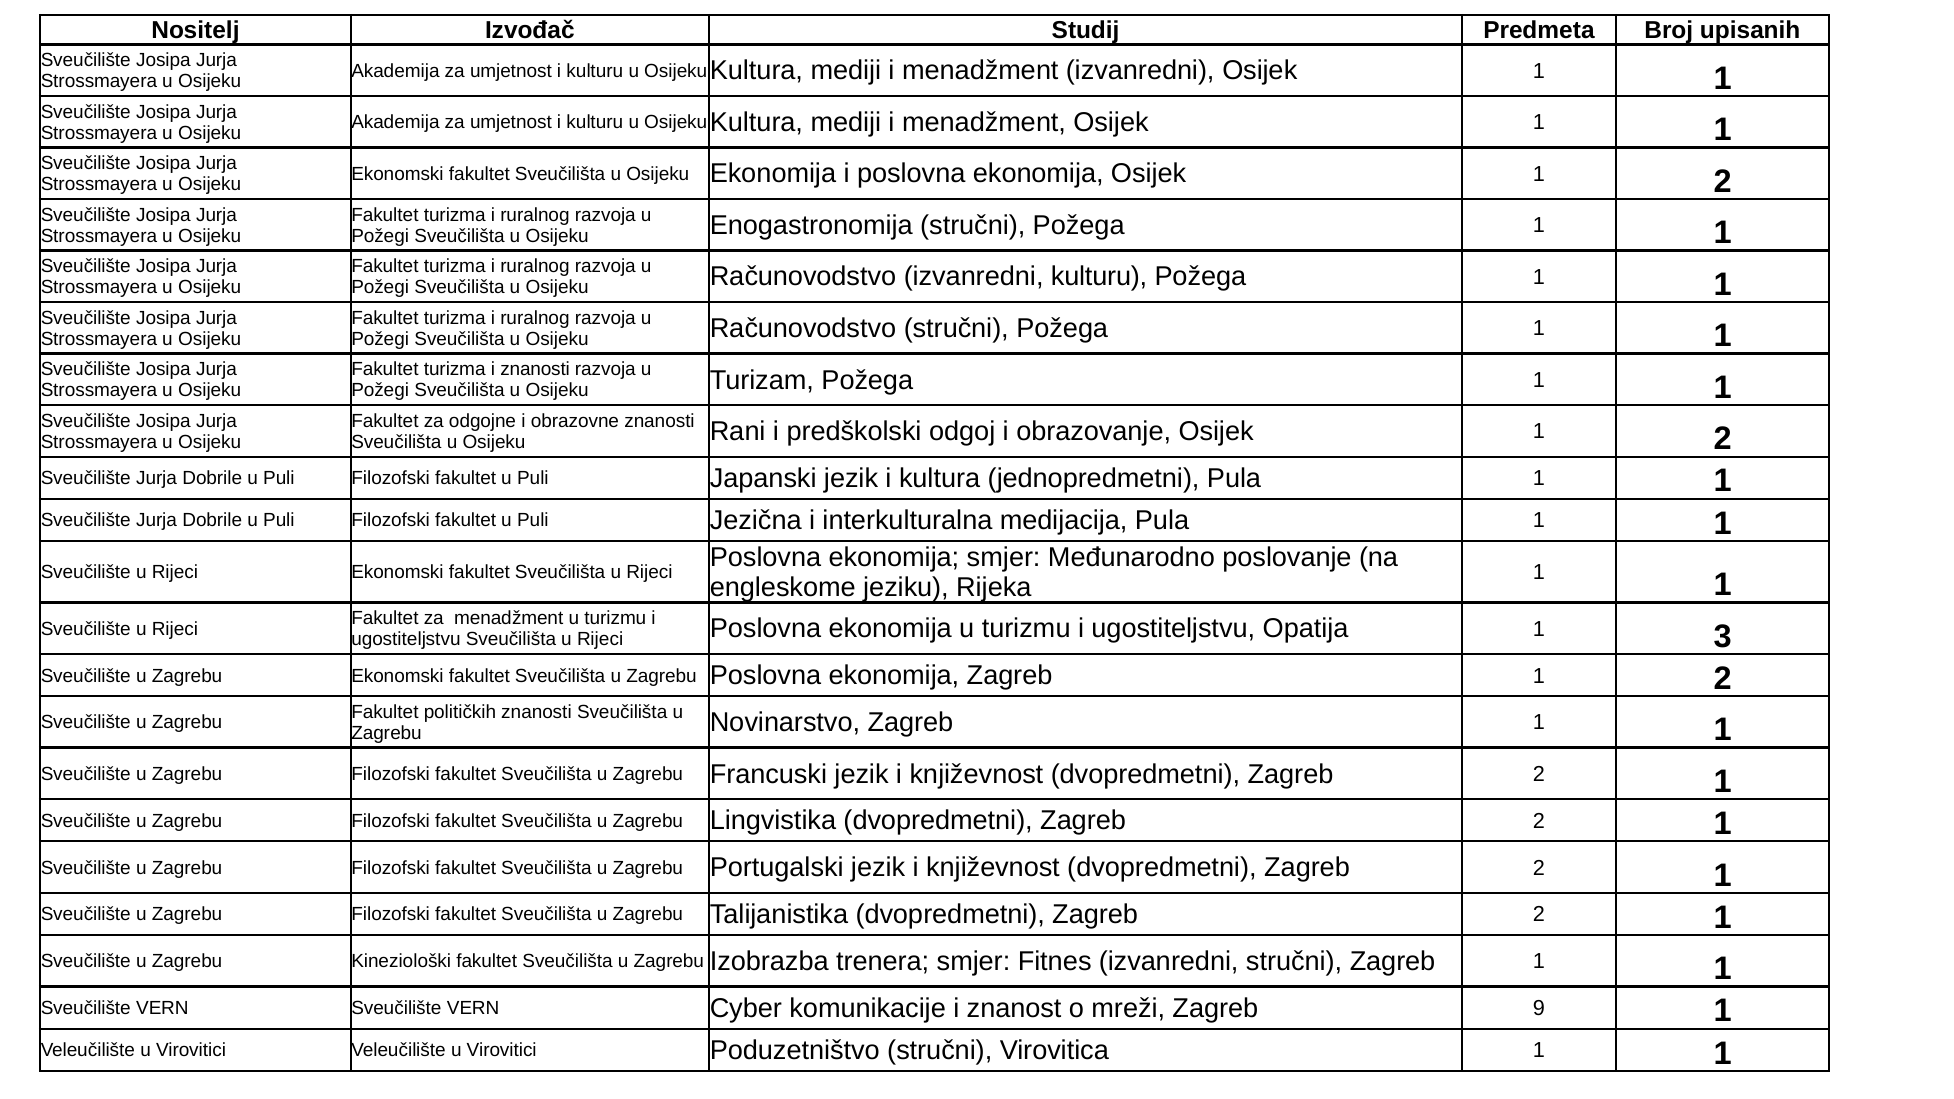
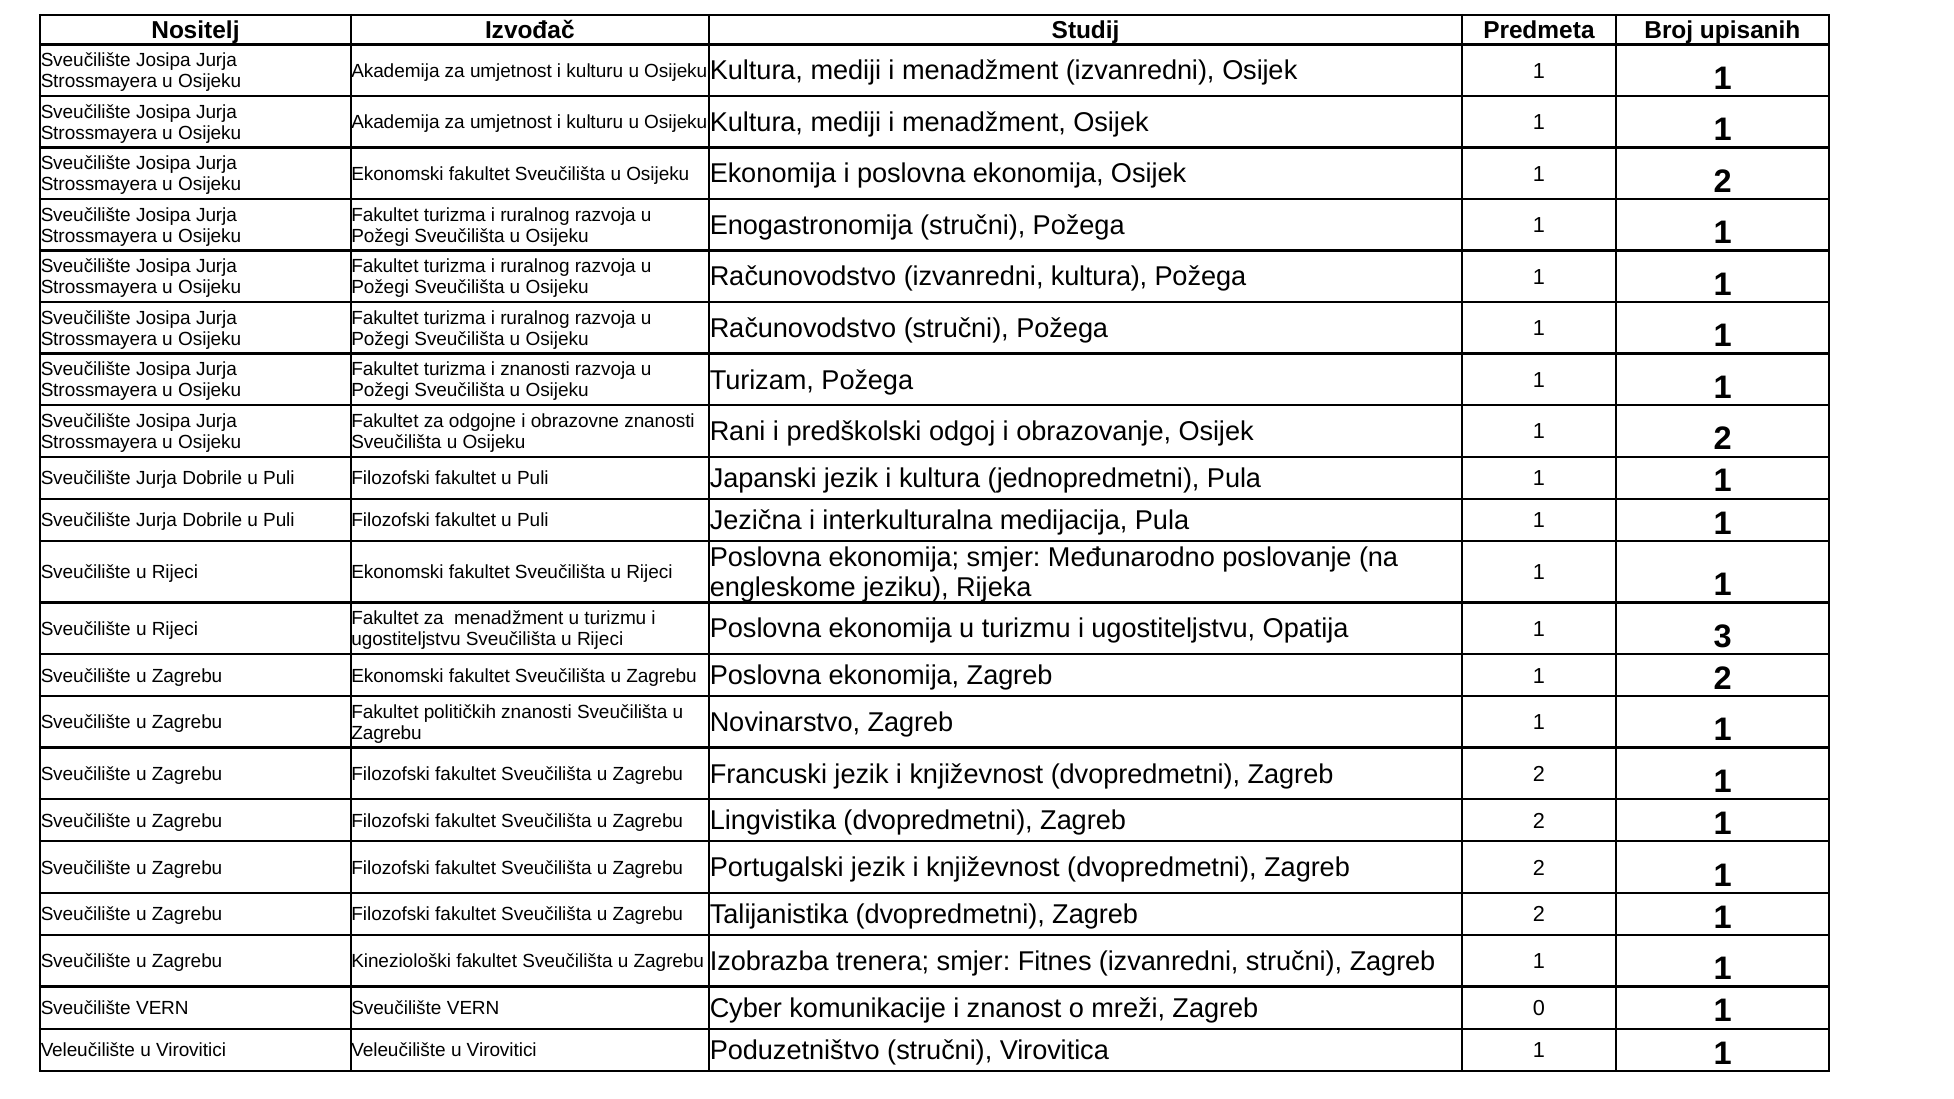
izvanredni kulturu: kulturu -> kultura
9: 9 -> 0
